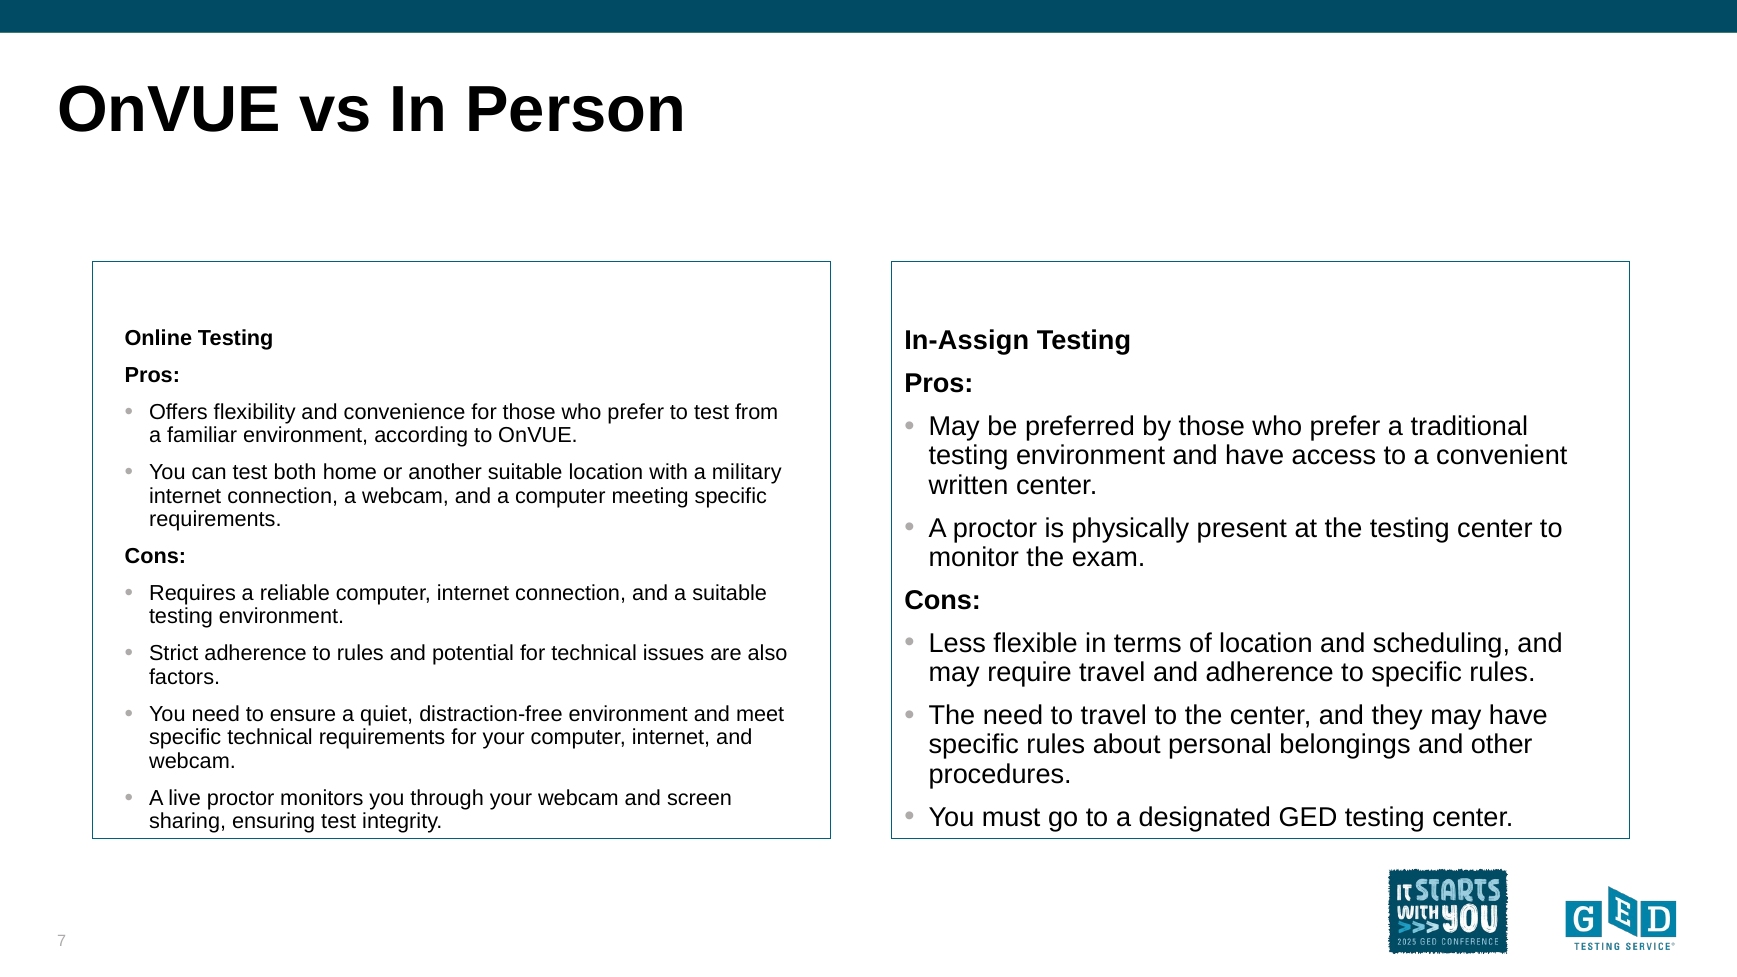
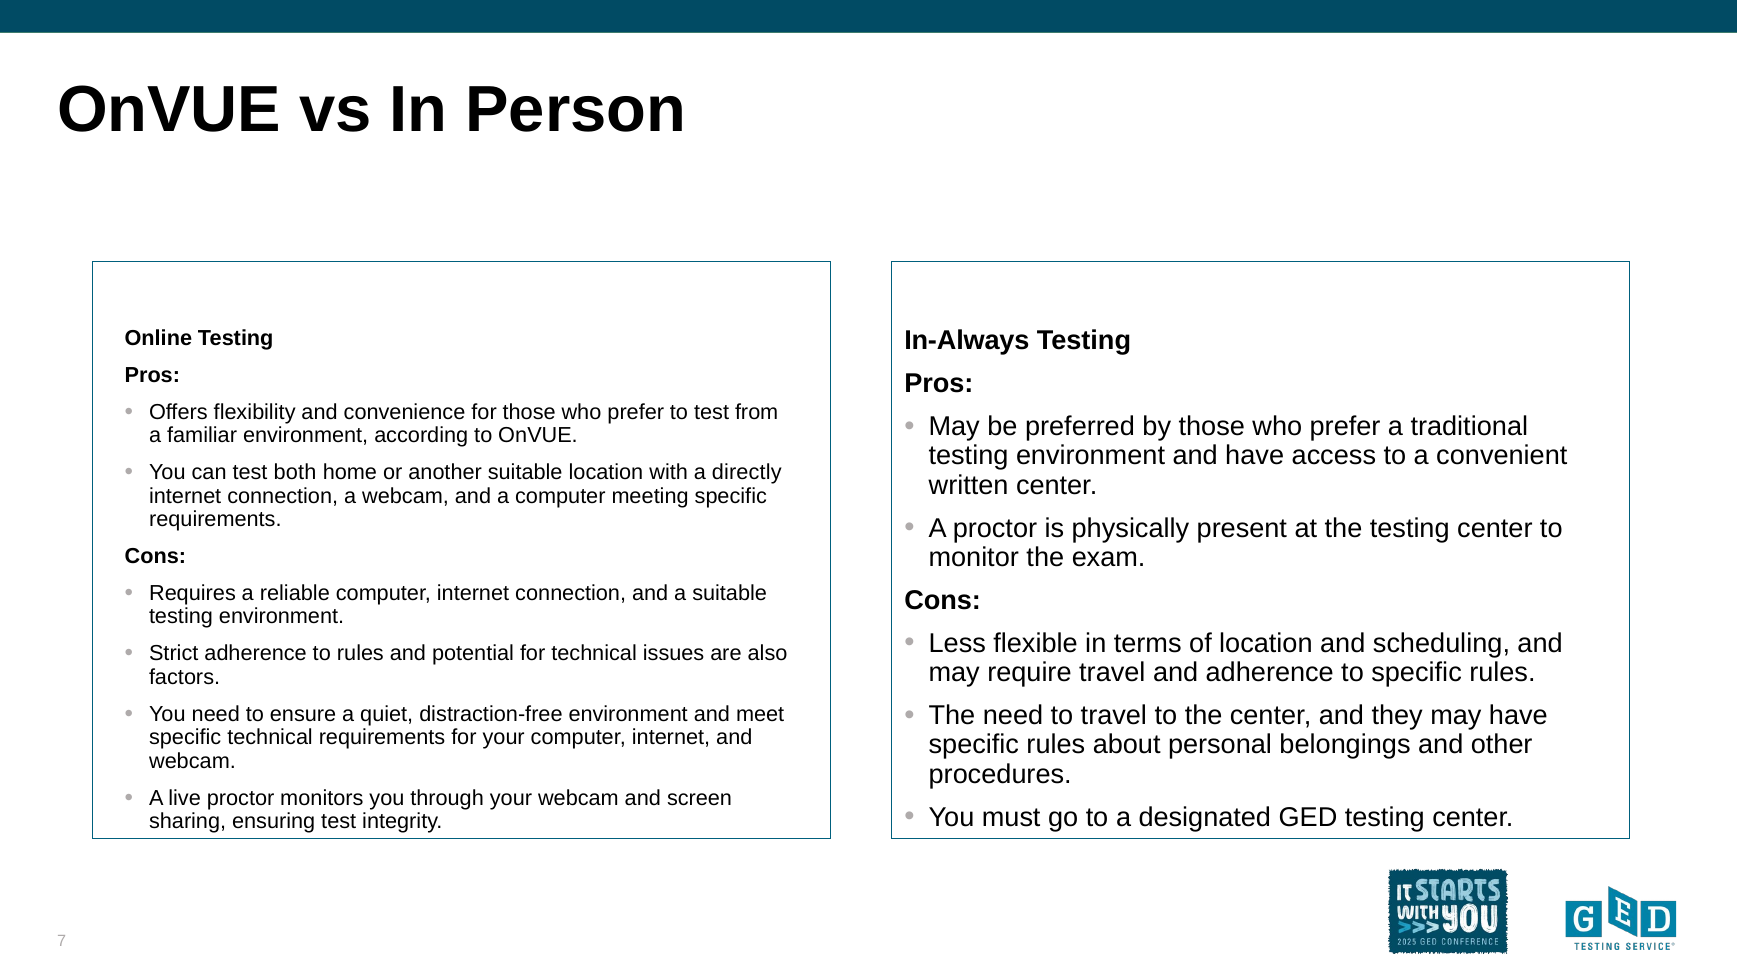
In-Assign: In-Assign -> In-Always
military: military -> directly
